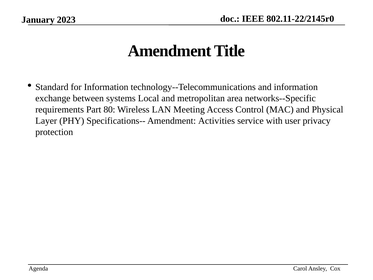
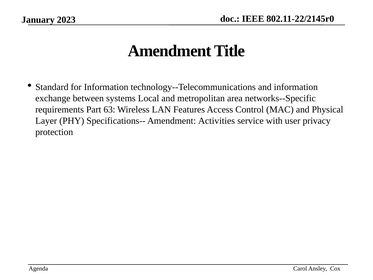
80: 80 -> 63
Meeting: Meeting -> Features
